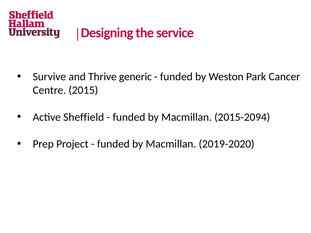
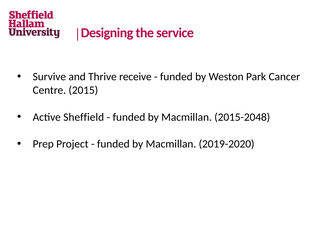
generic: generic -> receive
2015-2094: 2015-2094 -> 2015-2048
